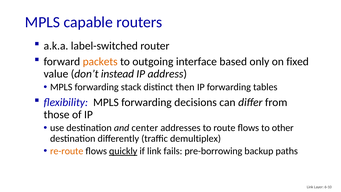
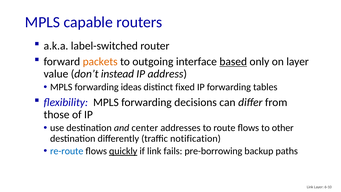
based underline: none -> present
on fixed: fixed -> layer
stack: stack -> ideas
then: then -> fixed
demultiplex: demultiplex -> notification
re-route colour: orange -> blue
